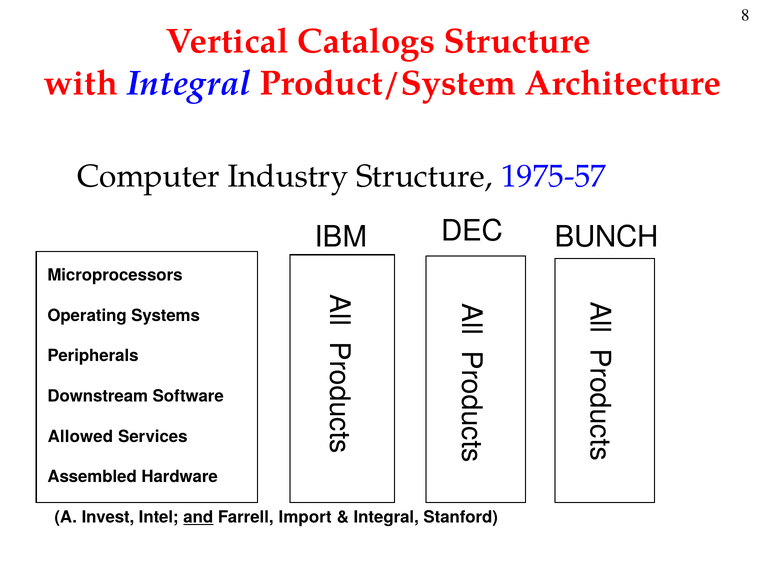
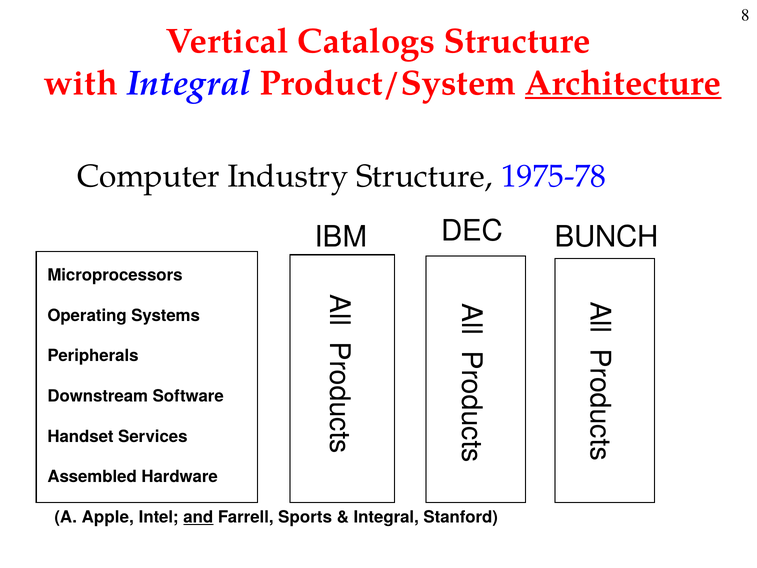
Architecture underline: none -> present
1975-57: 1975-57 -> 1975-78
Allowed: Allowed -> Handset
Invest: Invest -> Apple
Import: Import -> Sports
